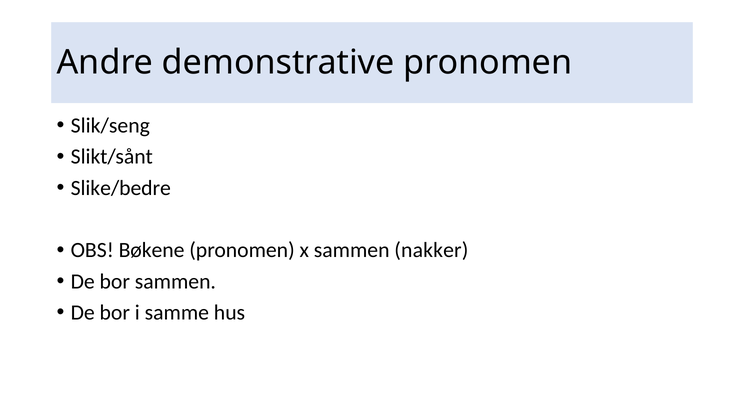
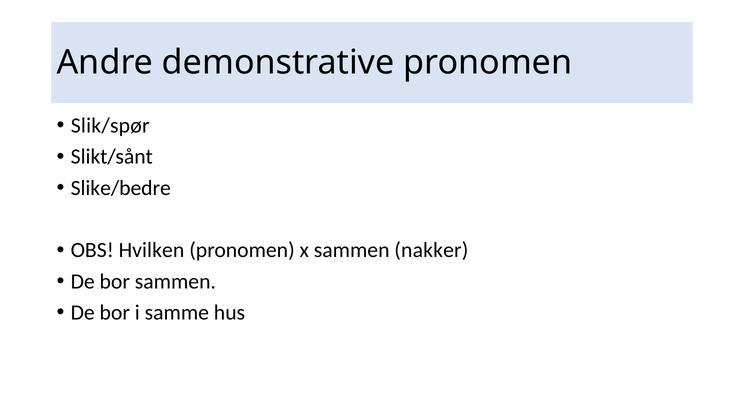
Slik/seng: Slik/seng -> Slik/spør
Bøkene: Bøkene -> Hvilken
